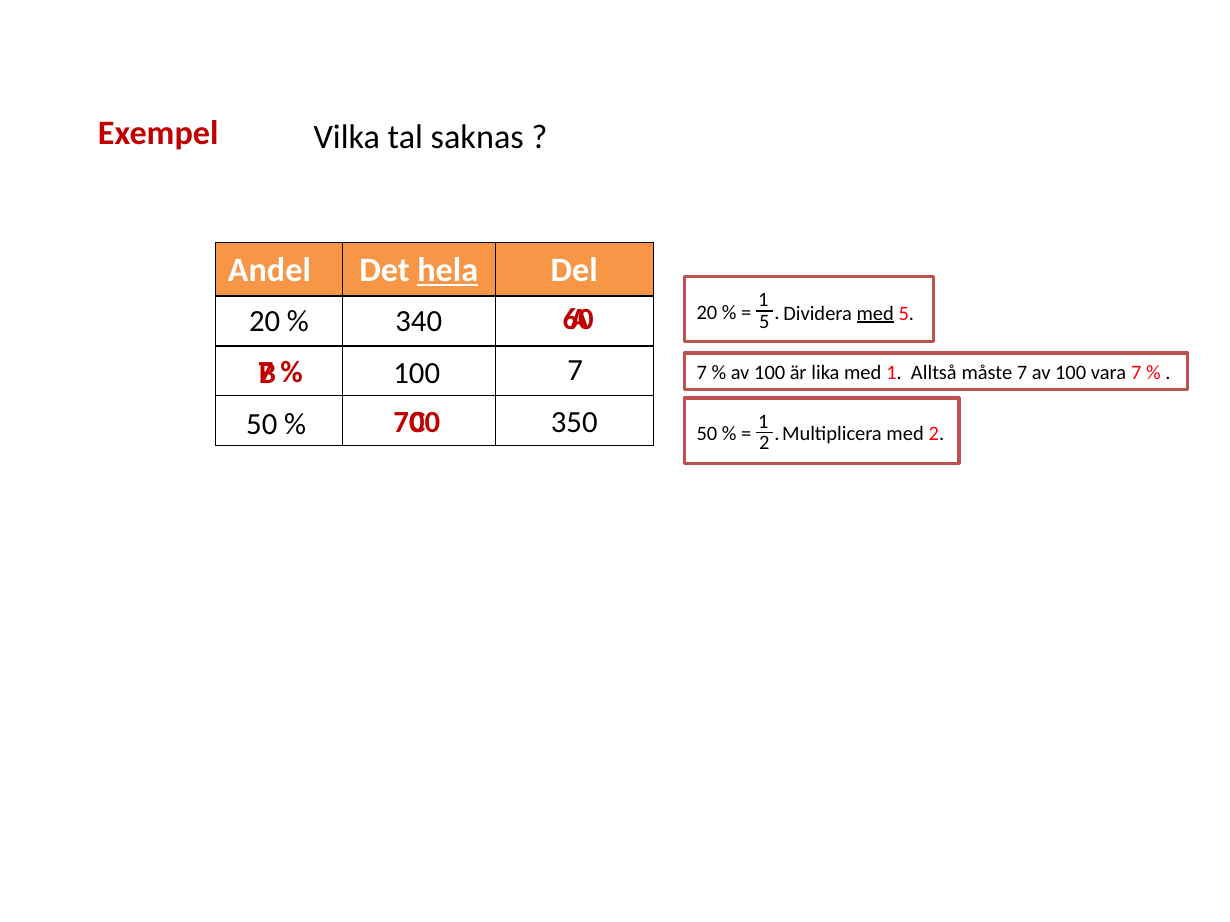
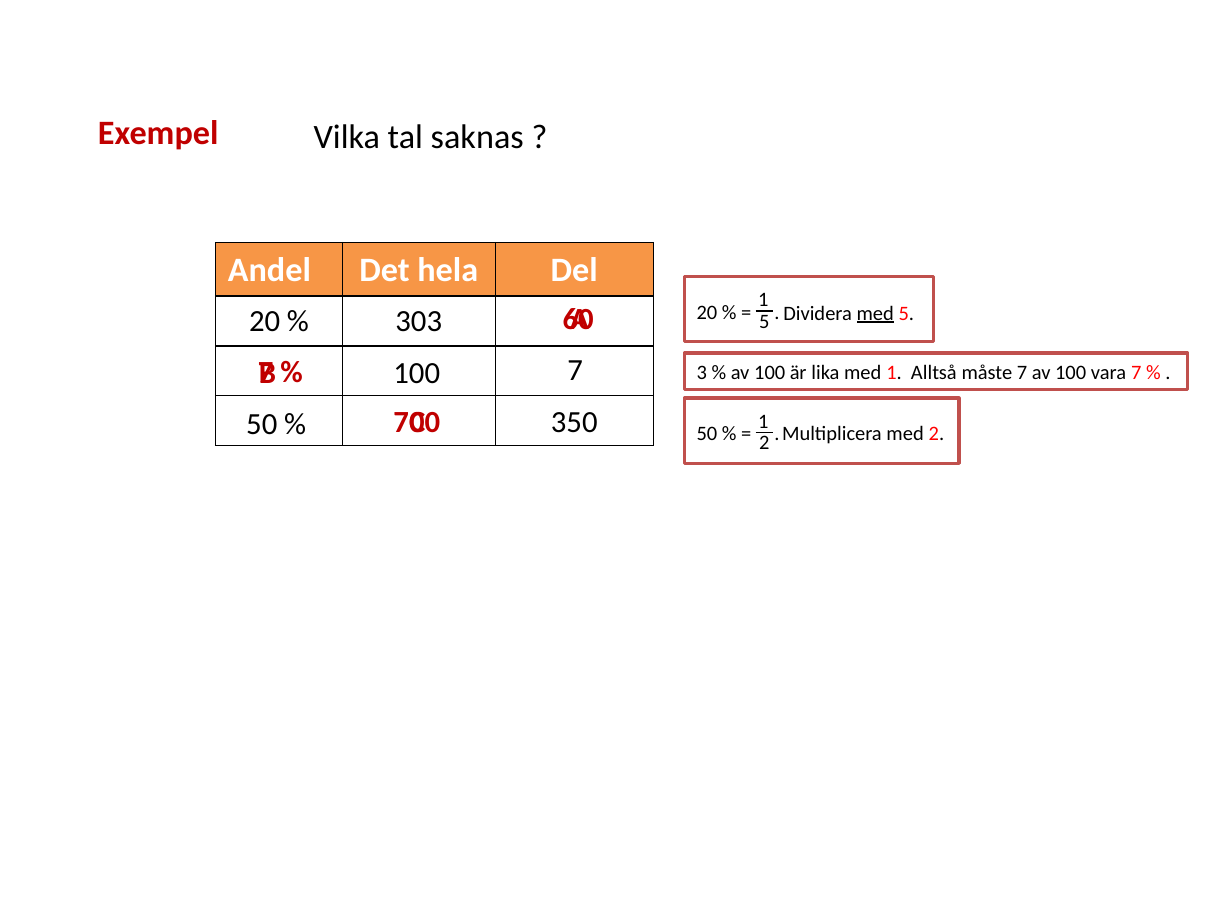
hela underline: present -> none
340: 340 -> 303
7 at (702, 373): 7 -> 3
